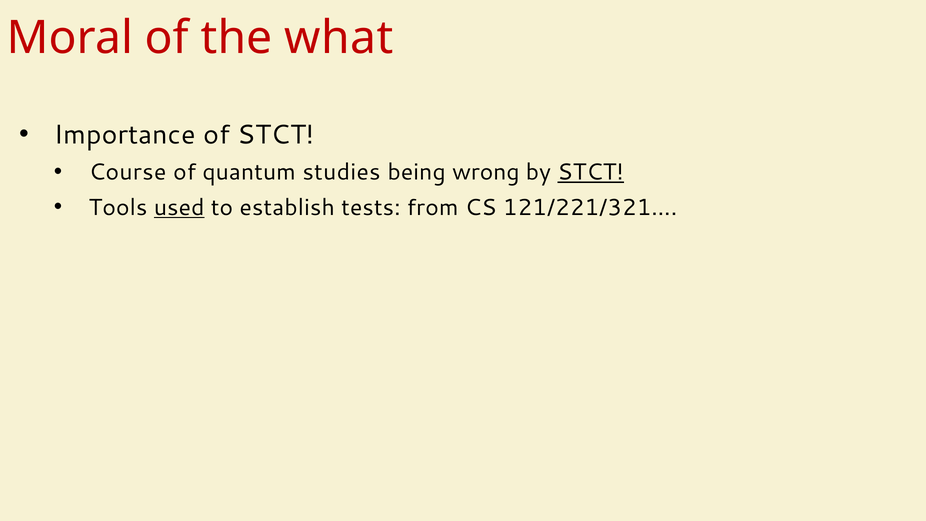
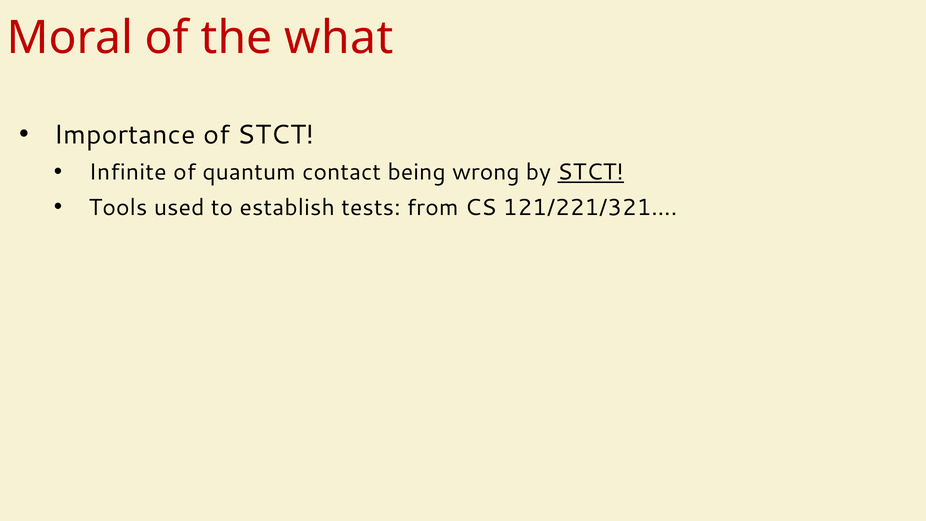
Course: Course -> Infinite
studies: studies -> contact
used underline: present -> none
